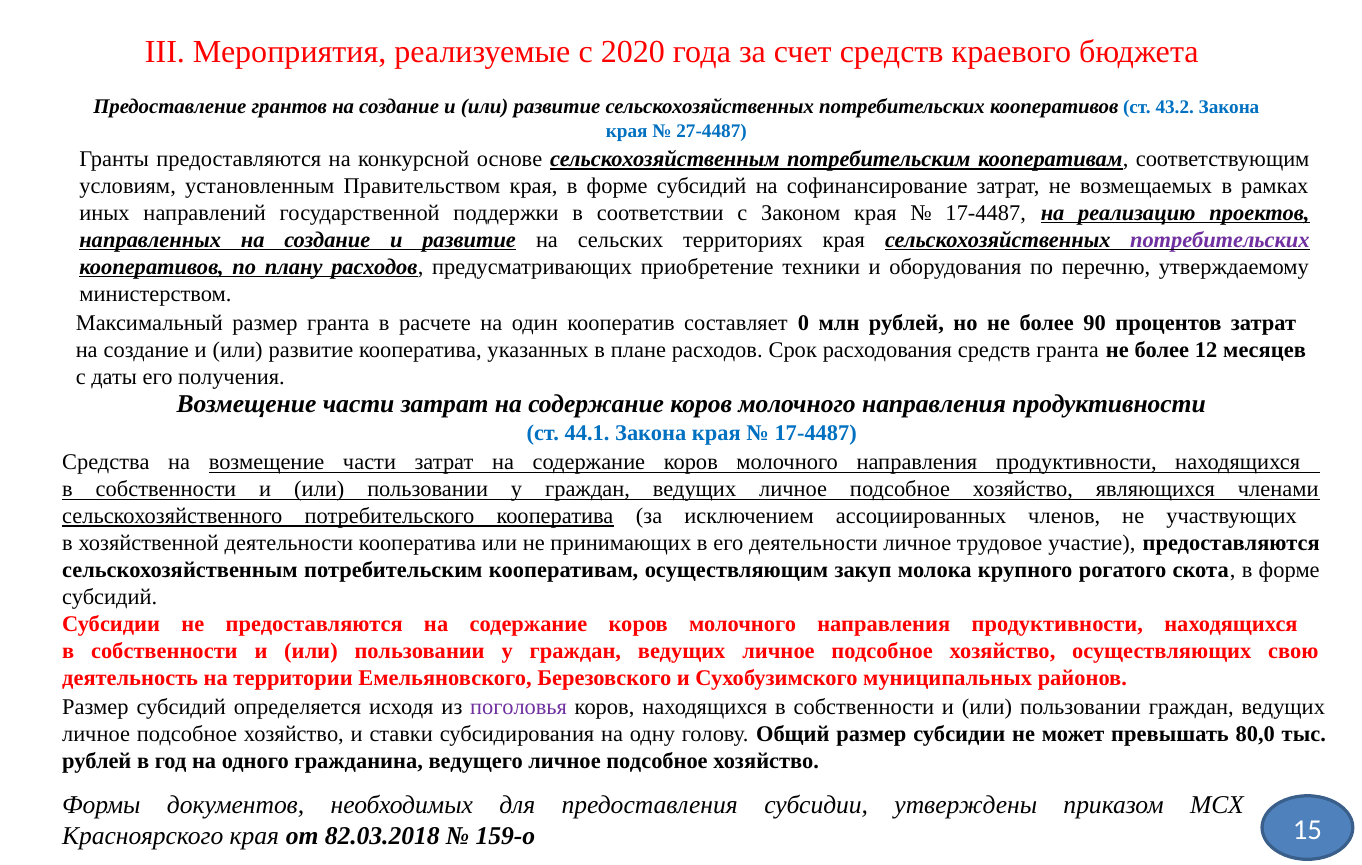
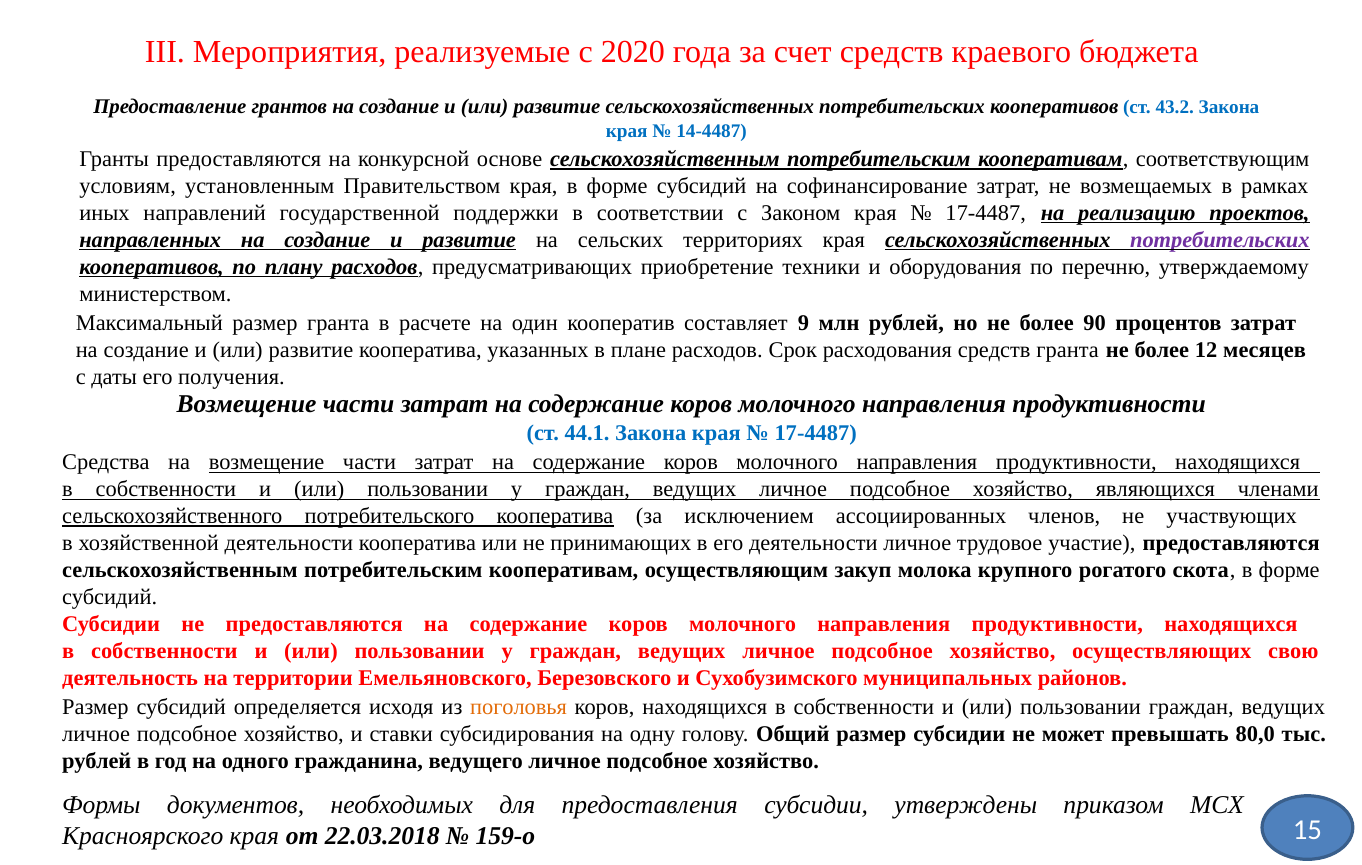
27-4487: 27-4487 -> 14-4487
0: 0 -> 9
поголовья colour: purple -> orange
82.03.2018: 82.03.2018 -> 22.03.2018
